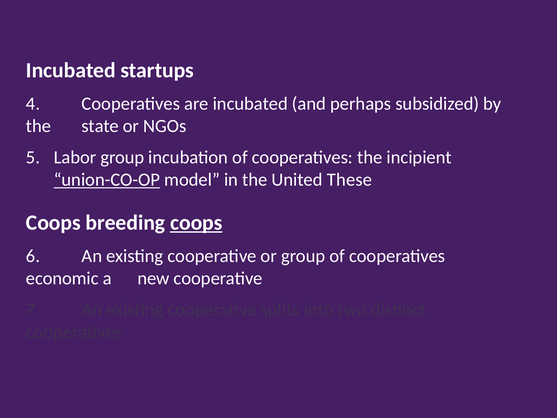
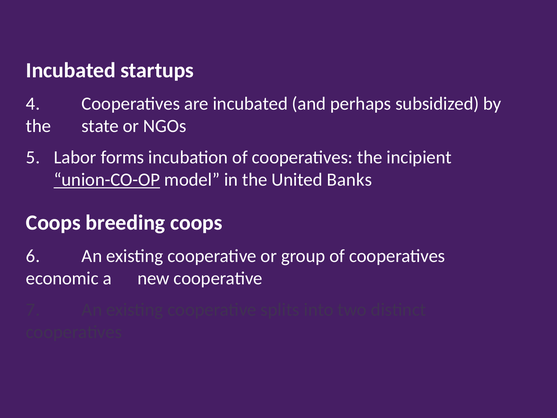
Labor group: group -> forms
These: These -> Banks
coops at (196, 223) underline: present -> none
